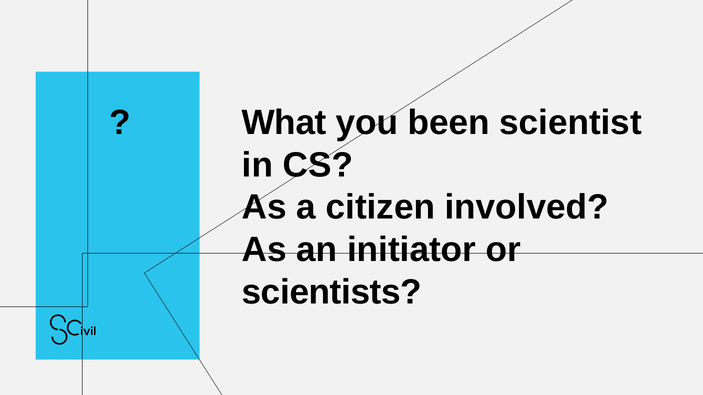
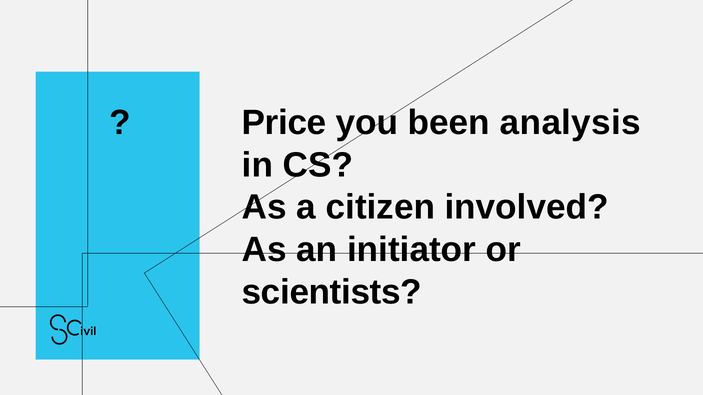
What: What -> Price
scientist: scientist -> analysis
